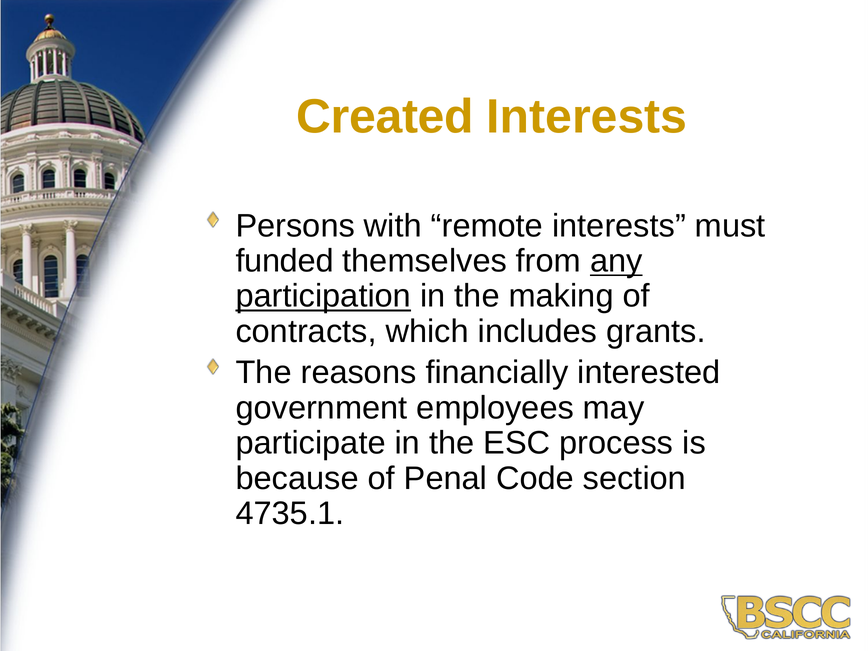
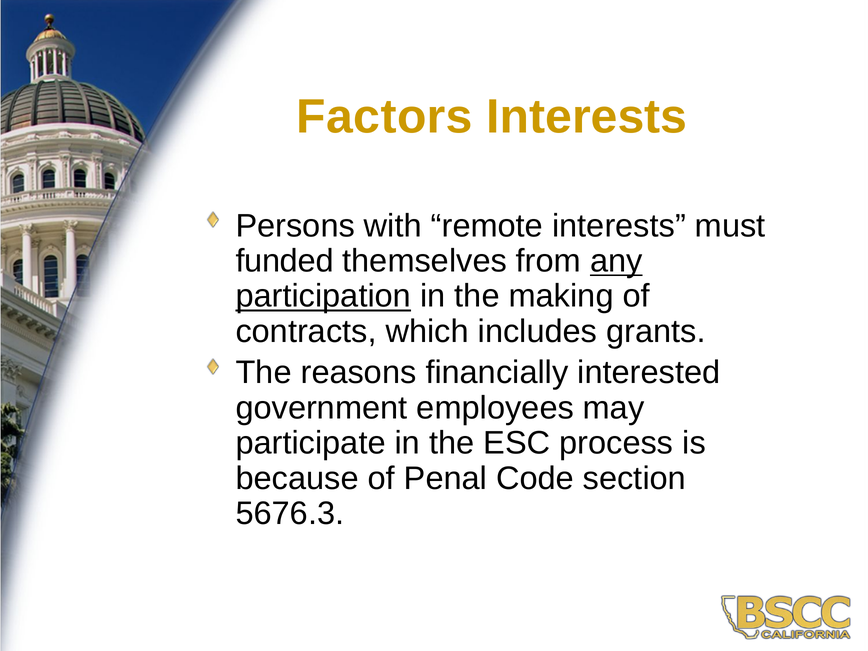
Created: Created -> Factors
4735.1: 4735.1 -> 5676.3
